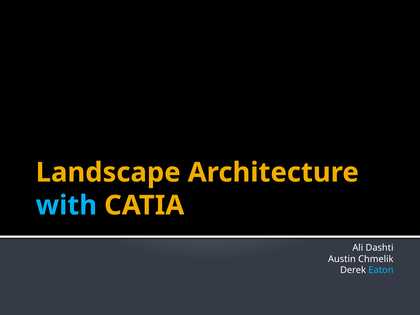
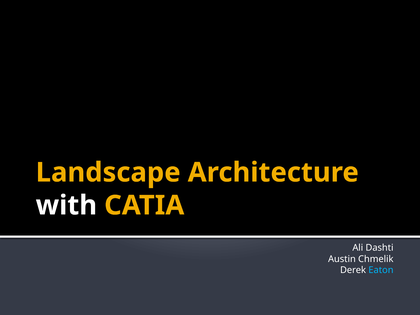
with colour: light blue -> white
